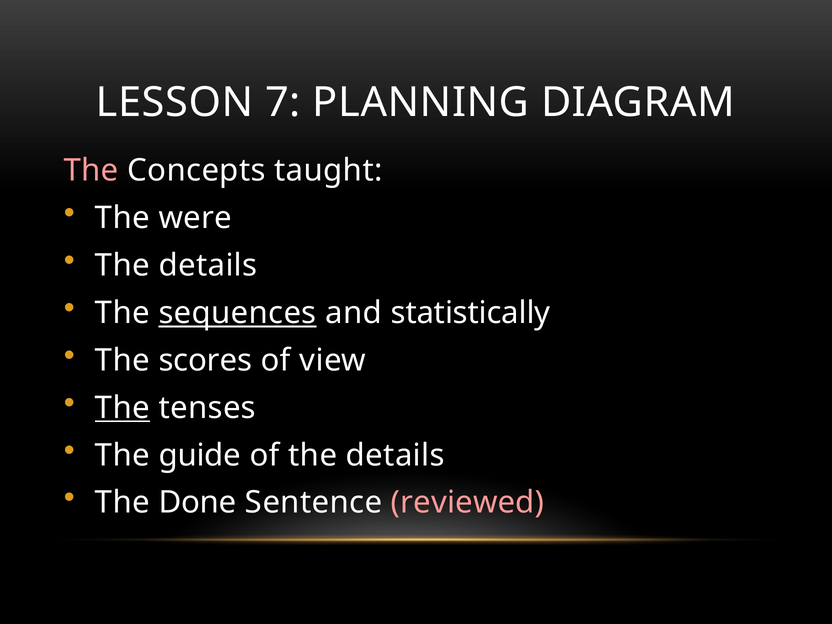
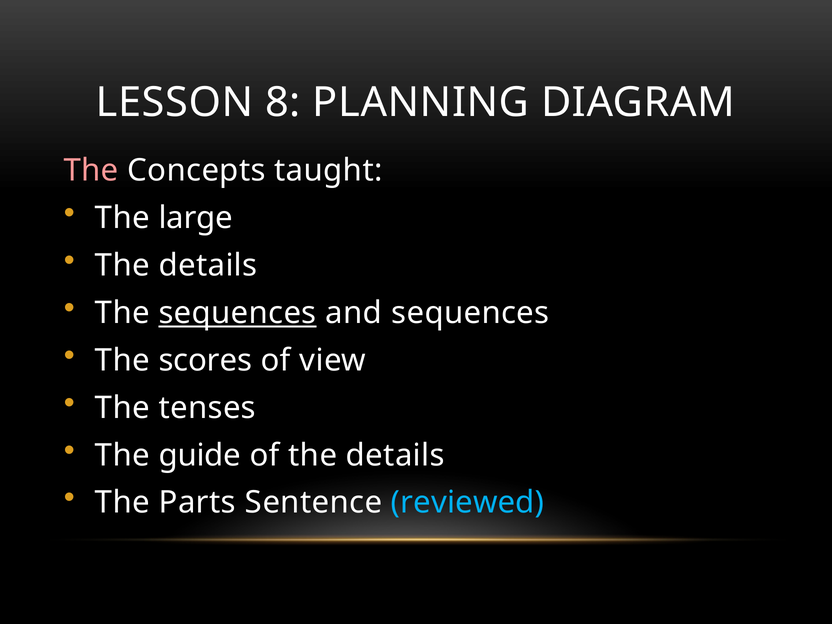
7: 7 -> 8
were: were -> large
and statistically: statistically -> sequences
The at (122, 408) underline: present -> none
Done: Done -> Parts
reviewed colour: pink -> light blue
